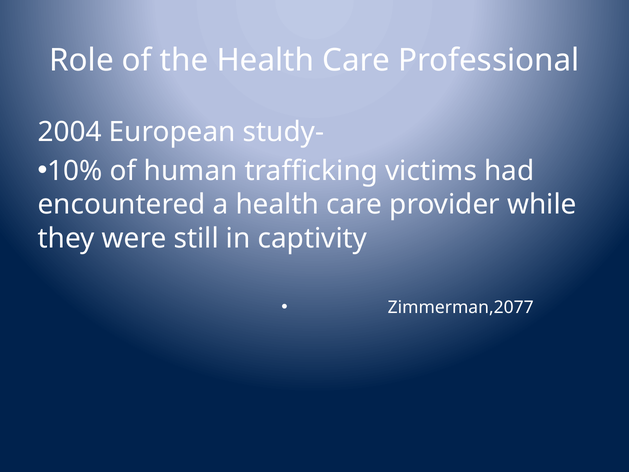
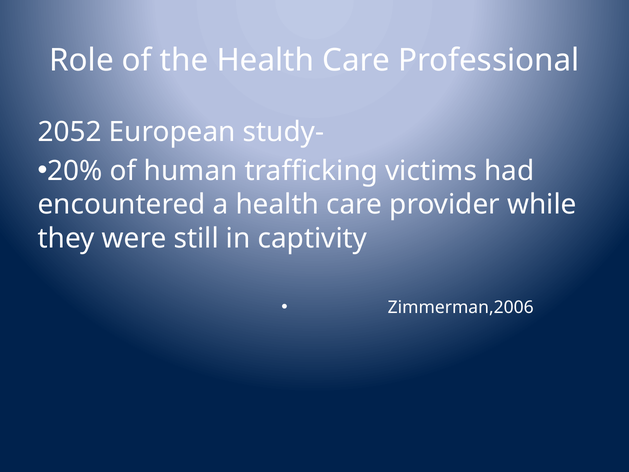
2004: 2004 -> 2052
10%: 10% -> 20%
Zimmerman,2077: Zimmerman,2077 -> Zimmerman,2006
